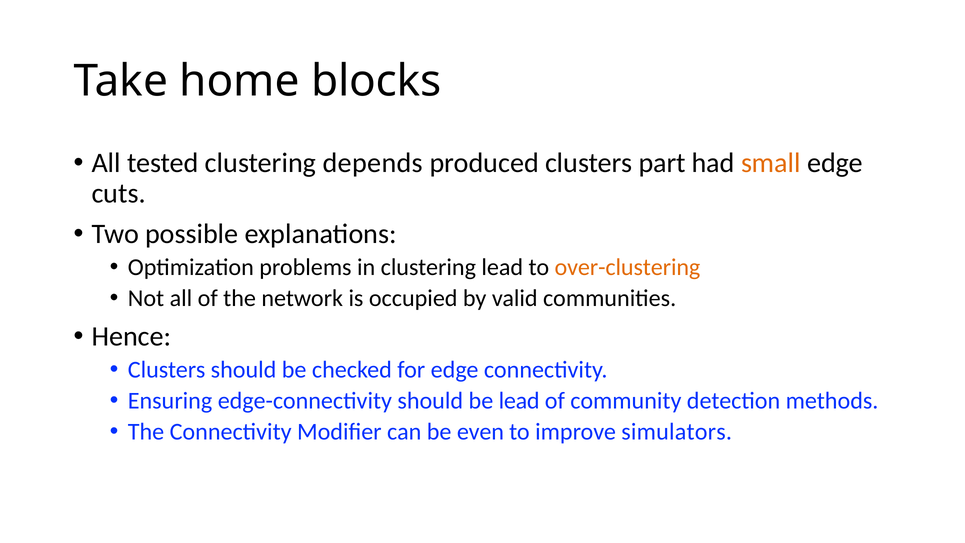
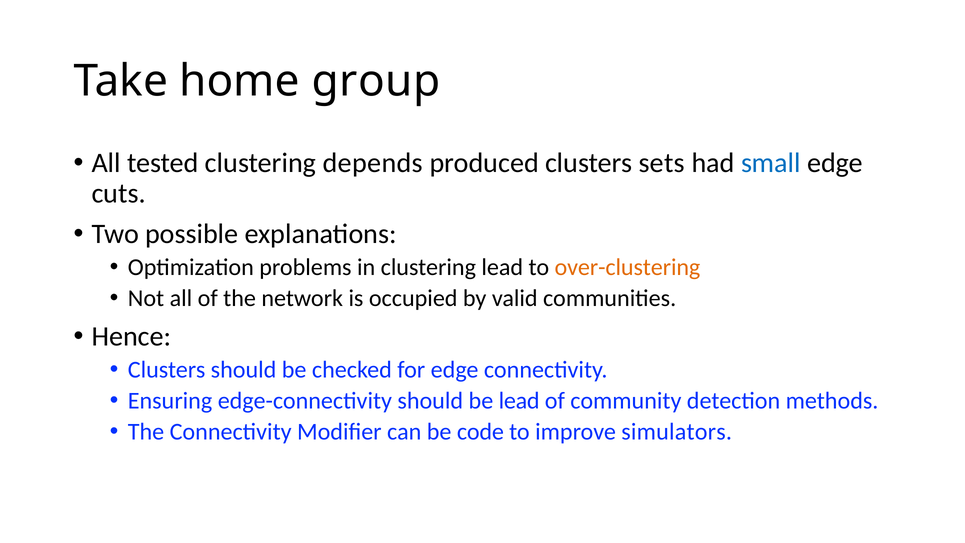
blocks: blocks -> group
part: part -> sets
small colour: orange -> blue
even: even -> code
